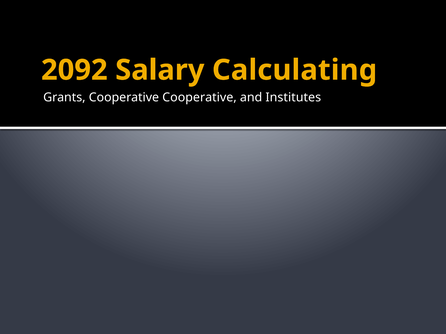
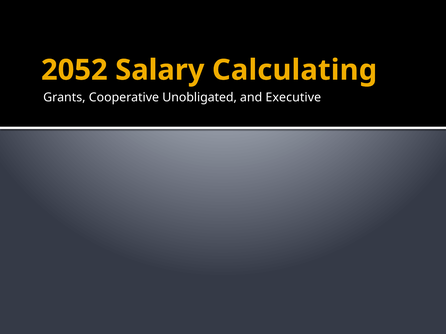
2092: 2092 -> 2052
Cooperative Cooperative: Cooperative -> Unobligated
Institutes: Institutes -> Executive
